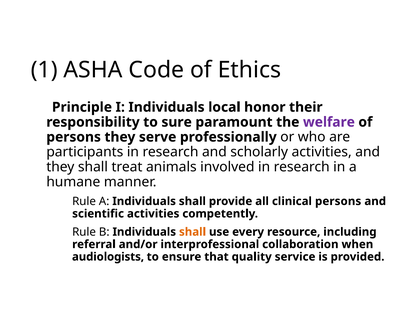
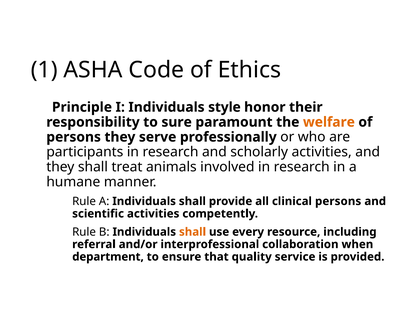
local: local -> style
welfare colour: purple -> orange
audiologists: audiologists -> department
